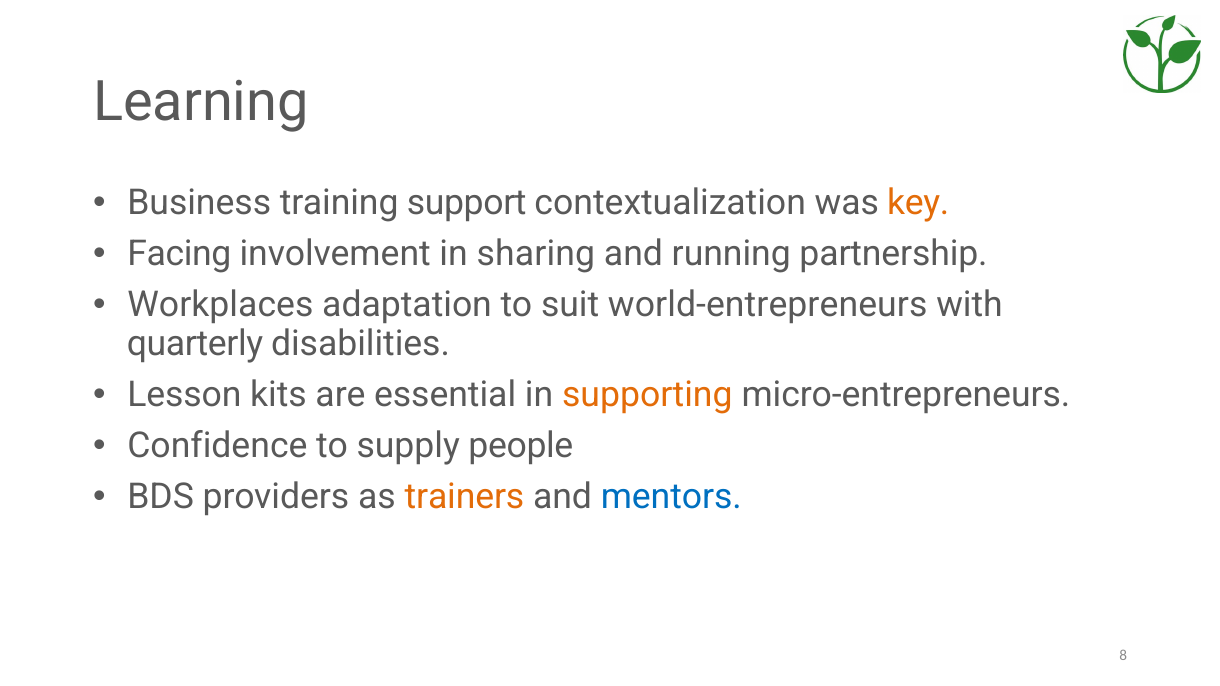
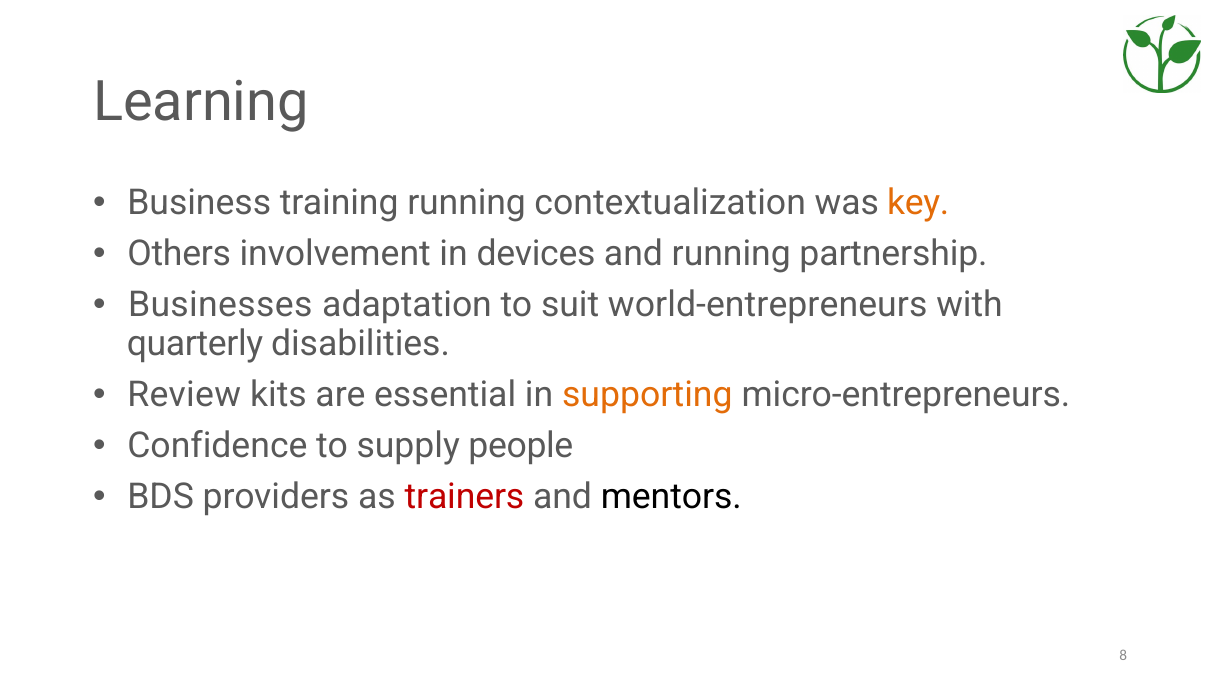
training support: support -> running
Facing: Facing -> Others
sharing: sharing -> devices
Workplaces: Workplaces -> Businesses
Lesson: Lesson -> Review
trainers colour: orange -> red
mentors colour: blue -> black
